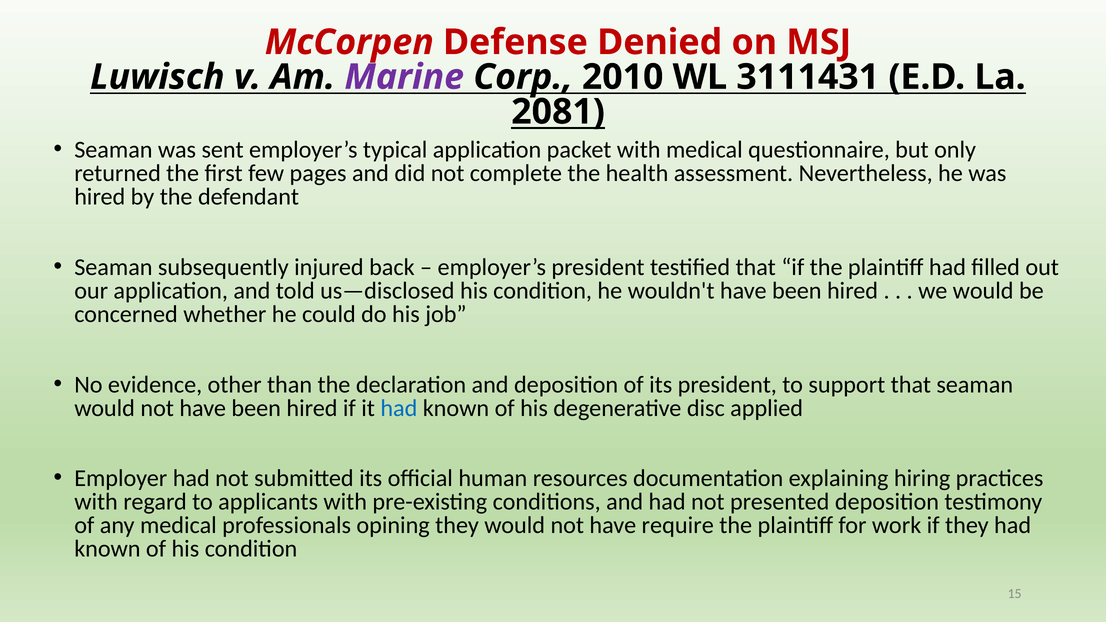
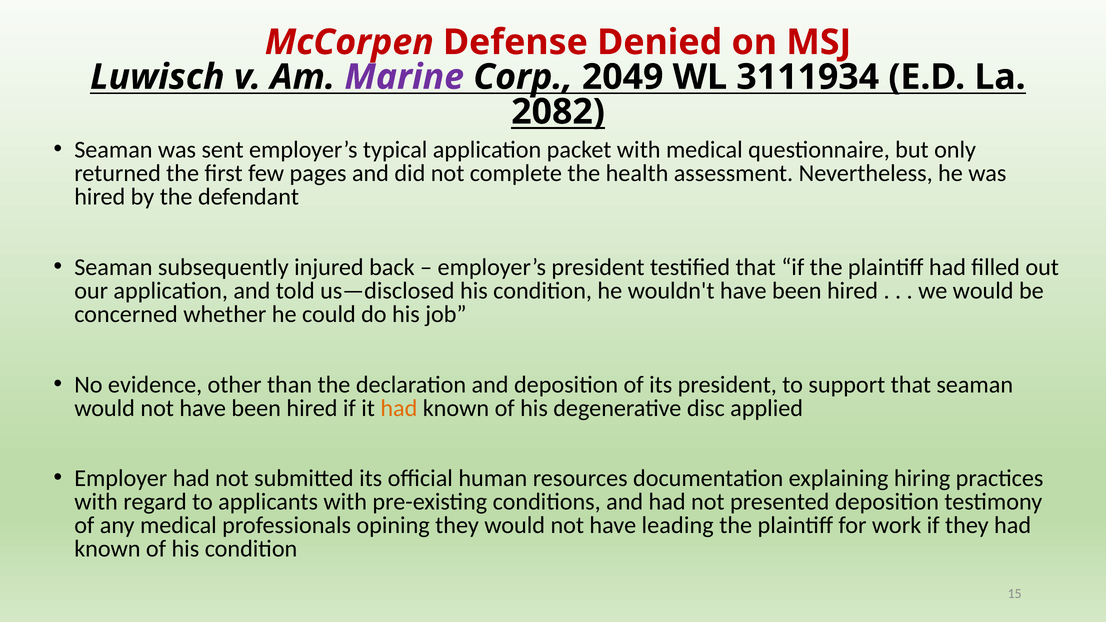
2010: 2010 -> 2049
3111431: 3111431 -> 3111934
2081: 2081 -> 2082
had at (399, 408) colour: blue -> orange
require: require -> leading
